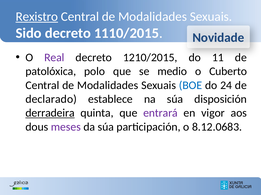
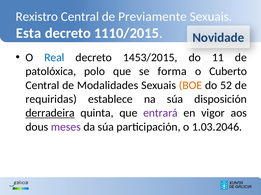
Rexistro underline: present -> none
Modalidades at (153, 17): Modalidades -> Previamente
Sido: Sido -> Esta
Real colour: purple -> blue
1210/2015: 1210/2015 -> 1453/2015
medio: medio -> forma
BOE colour: blue -> orange
24: 24 -> 52
declarado: declarado -> requiridas
8.12.0683: 8.12.0683 -> 1.03.2046
